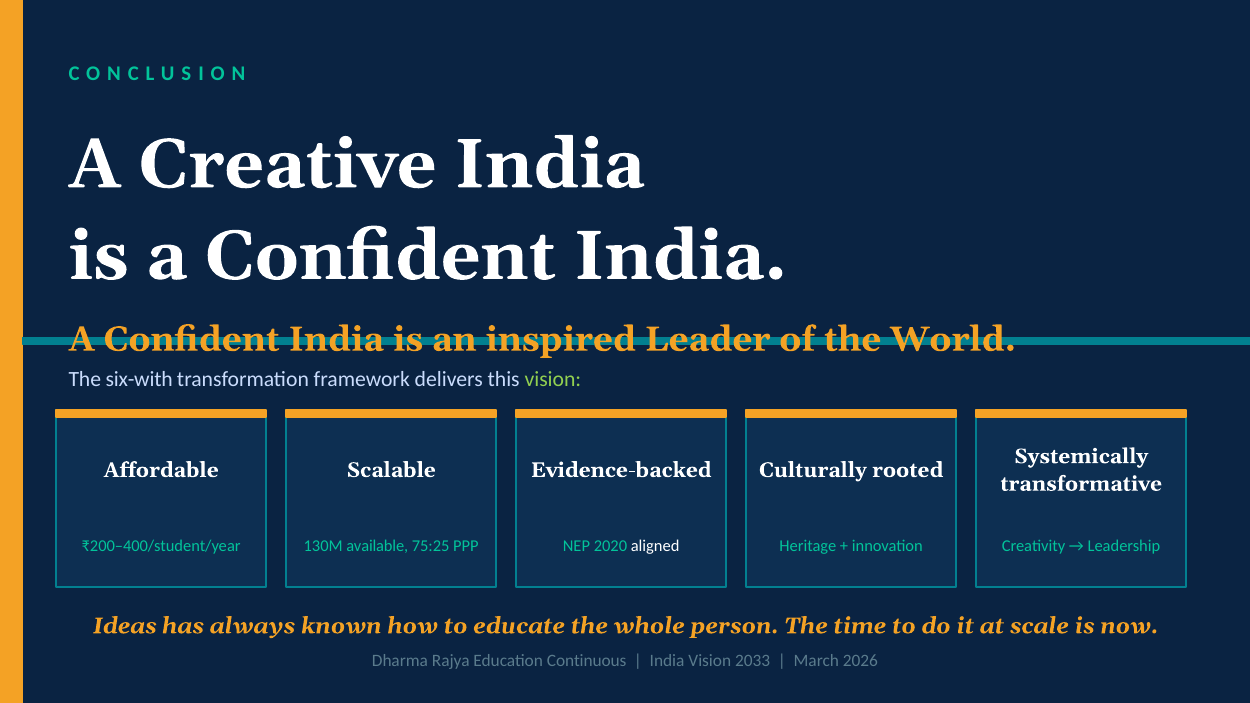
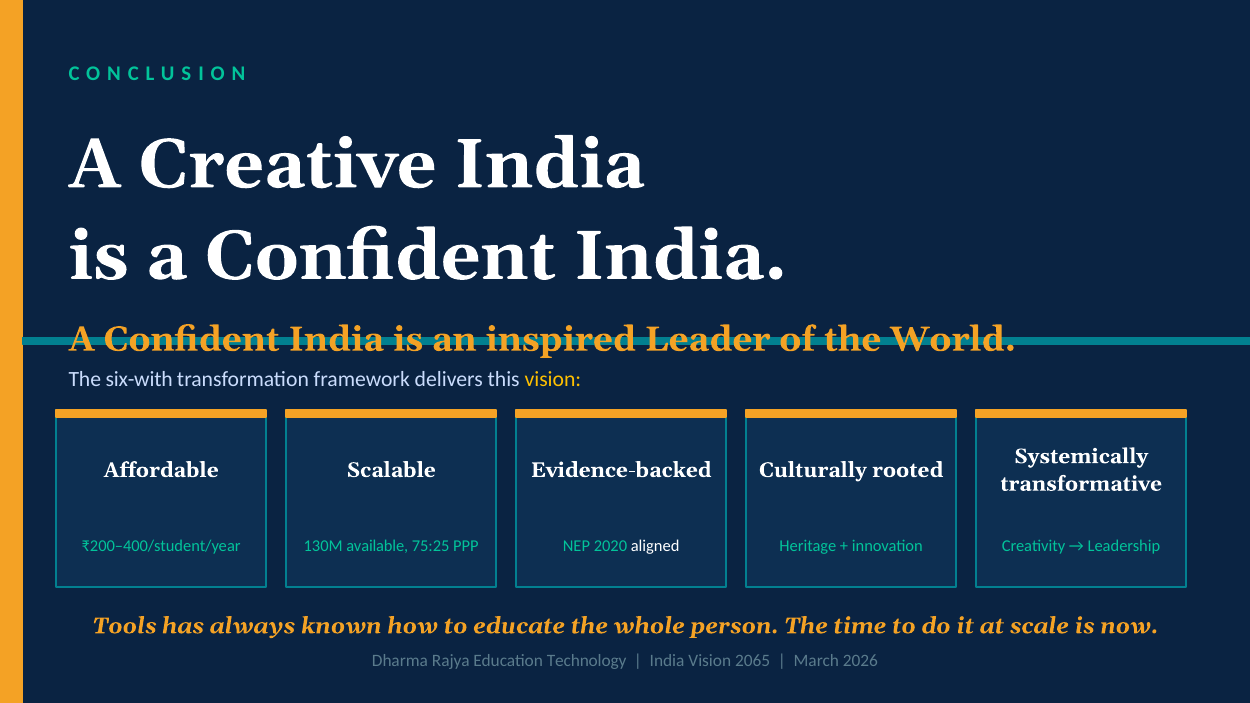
vision at (553, 380) colour: light green -> yellow
Ideas: Ideas -> Tools
Continuous: Continuous -> Technology
2033: 2033 -> 2065
